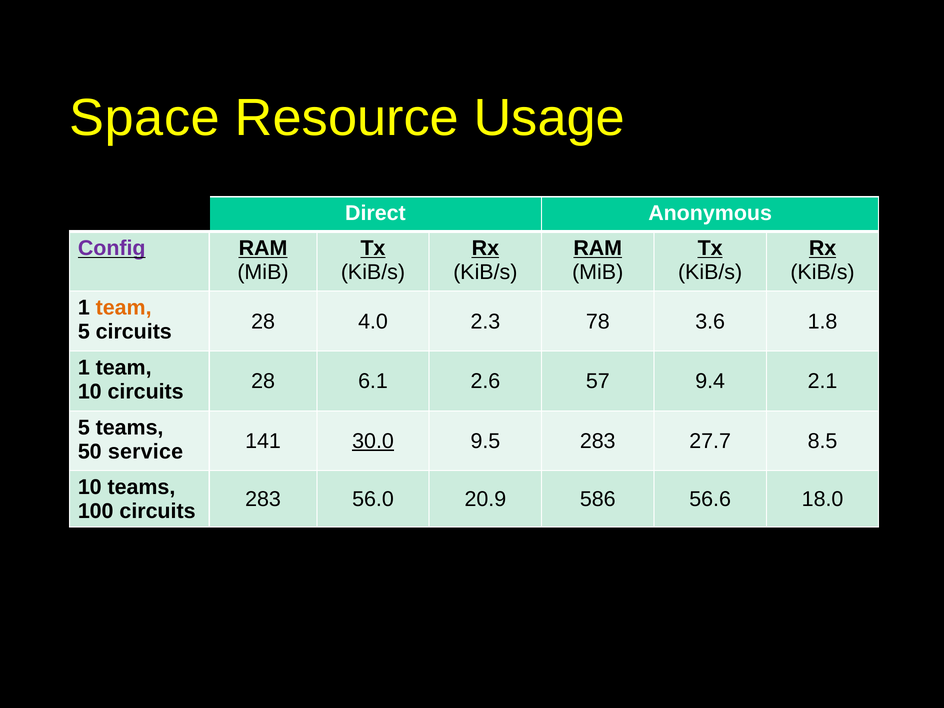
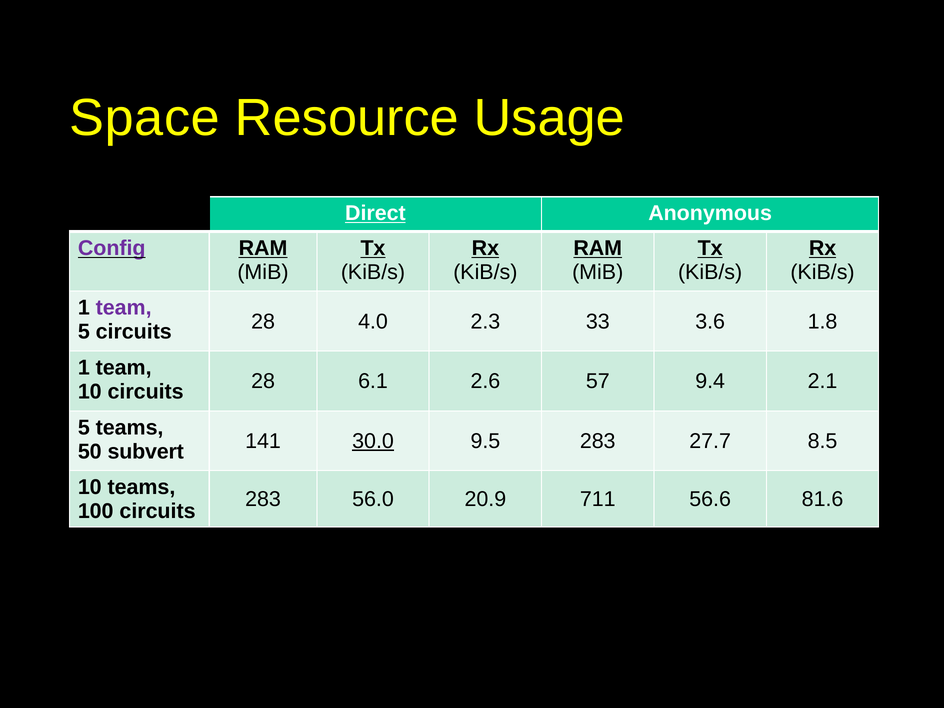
Direct underline: none -> present
team at (124, 308) colour: orange -> purple
78: 78 -> 33
service: service -> subvert
586: 586 -> 711
18.0: 18.0 -> 81.6
